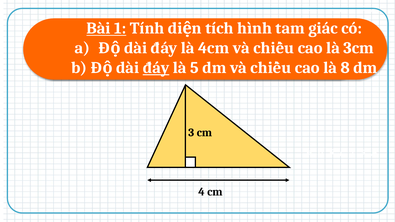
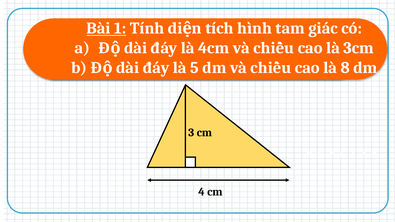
đáy at (156, 68) underline: present -> none
